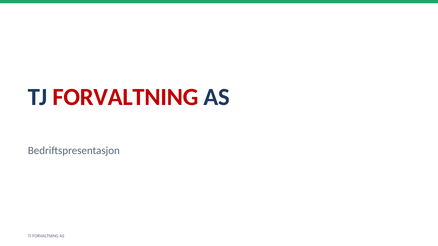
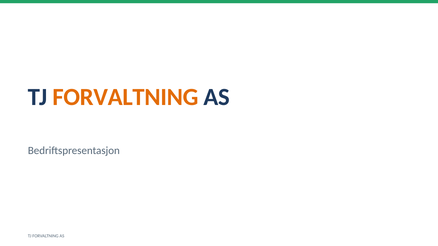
FORVALTNING at (125, 97) colour: red -> orange
